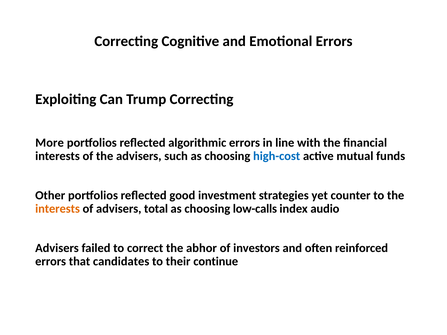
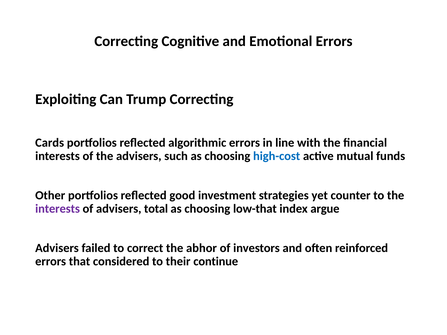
More: More -> Cards
interests at (58, 209) colour: orange -> purple
low-calls: low-calls -> low-that
audio: audio -> argue
candidates: candidates -> considered
